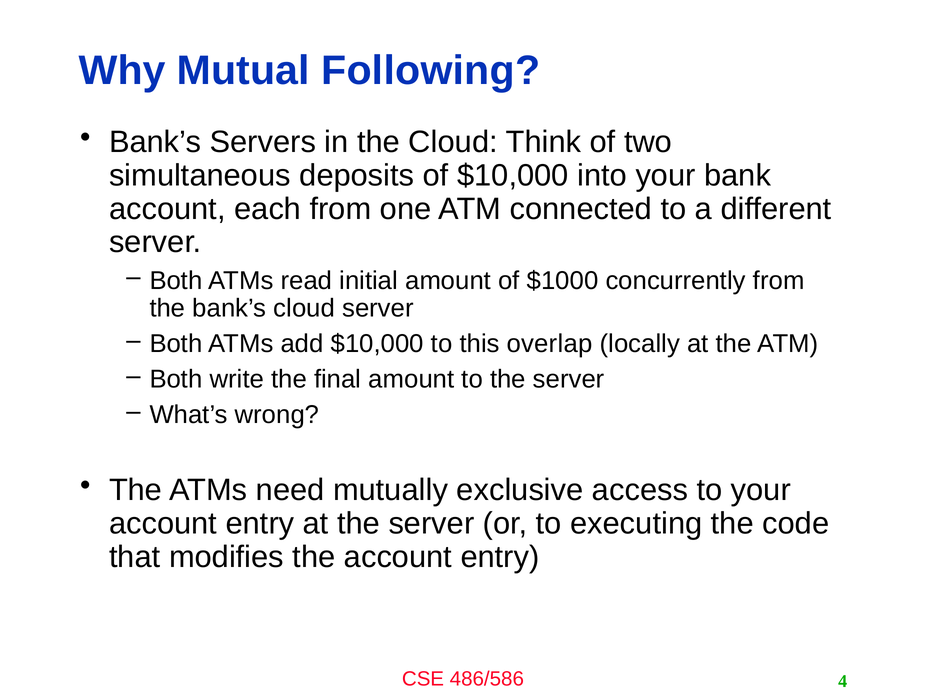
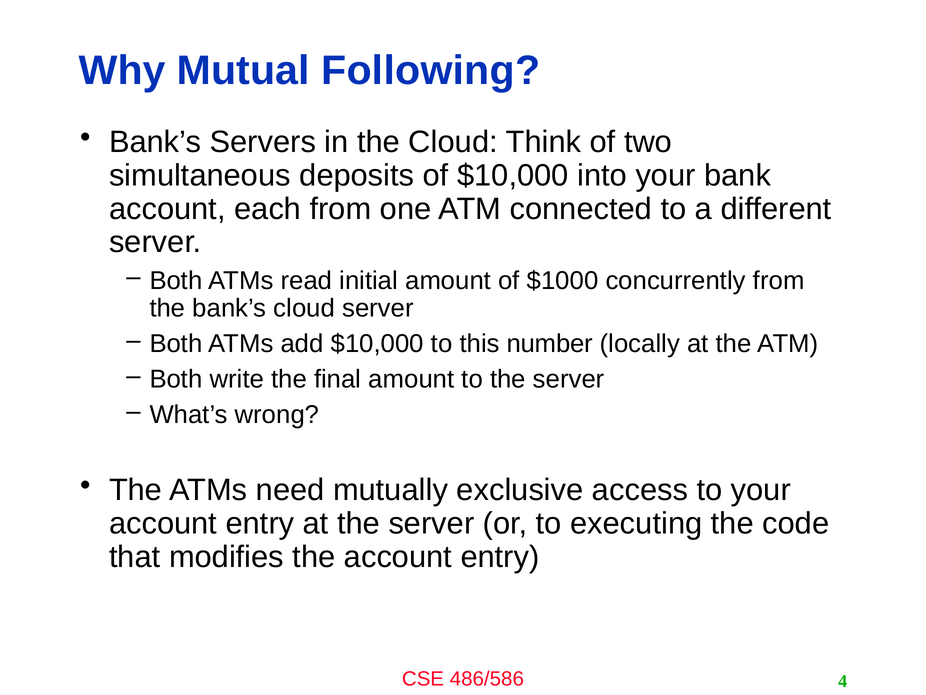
overlap: overlap -> number
